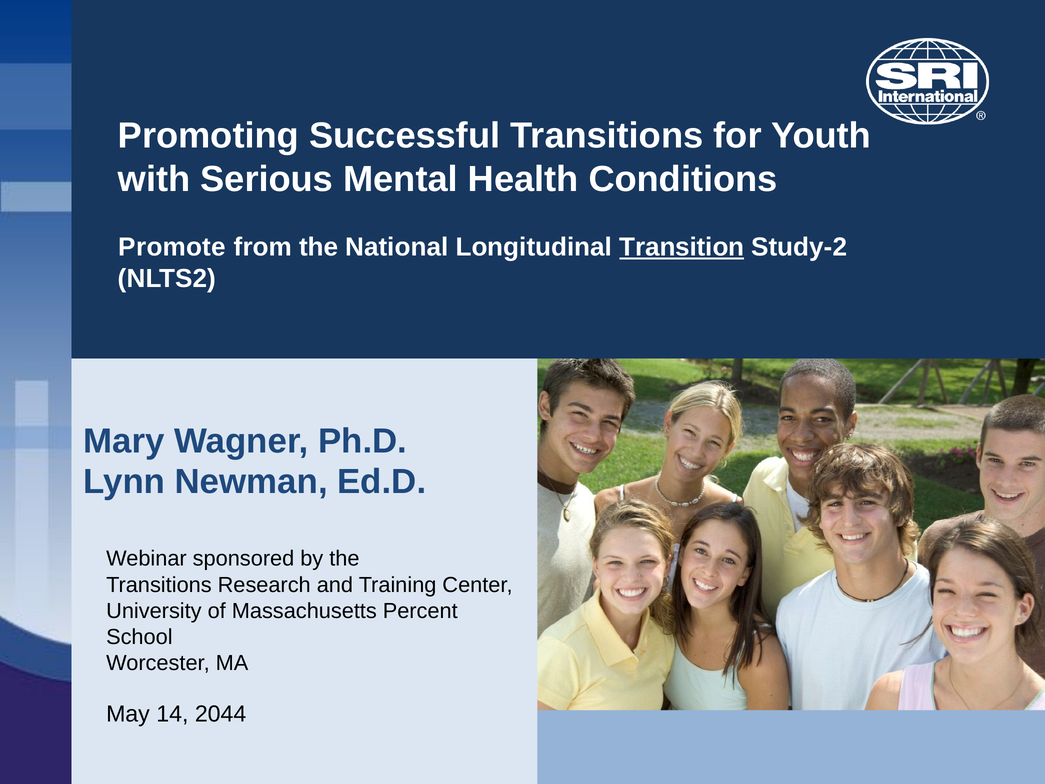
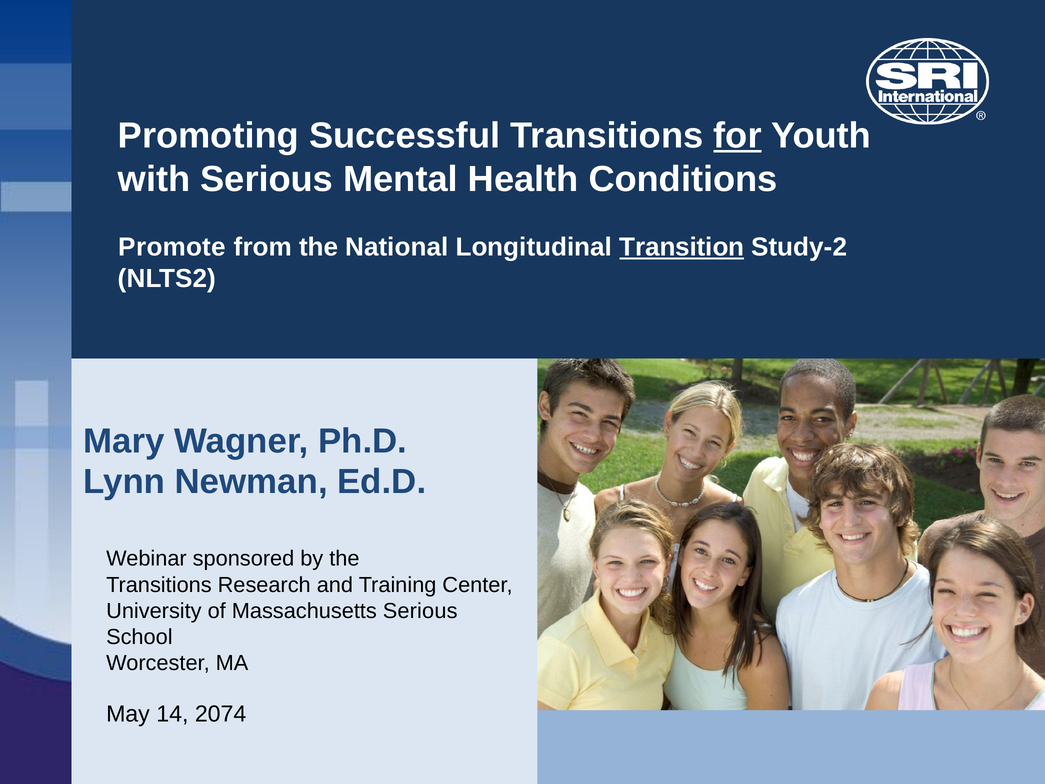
for underline: none -> present
Massachusetts Percent: Percent -> Serious
2044: 2044 -> 2074
